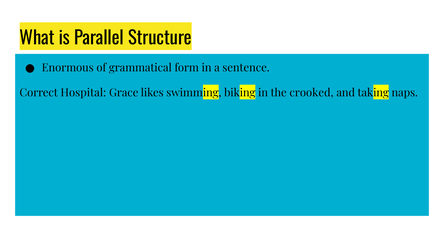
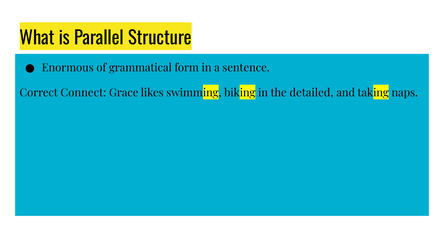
Hospital: Hospital -> Connect
crooked: crooked -> detailed
